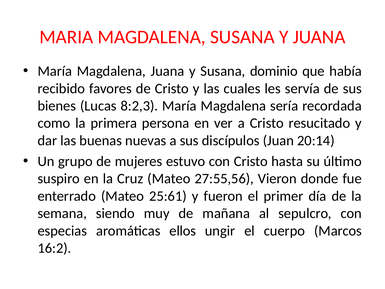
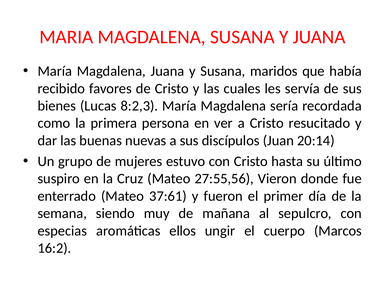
dominio: dominio -> maridos
25:61: 25:61 -> 37:61
